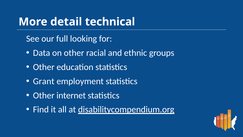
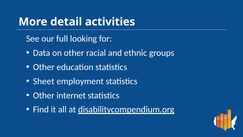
technical: technical -> activities
Grant: Grant -> Sheet
